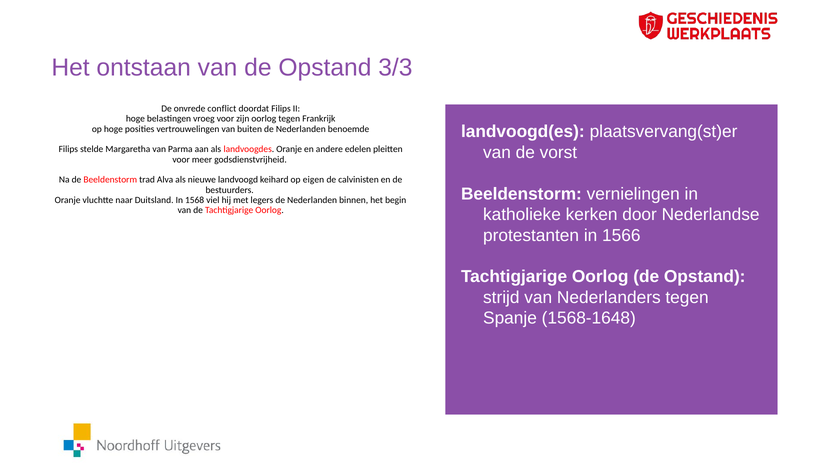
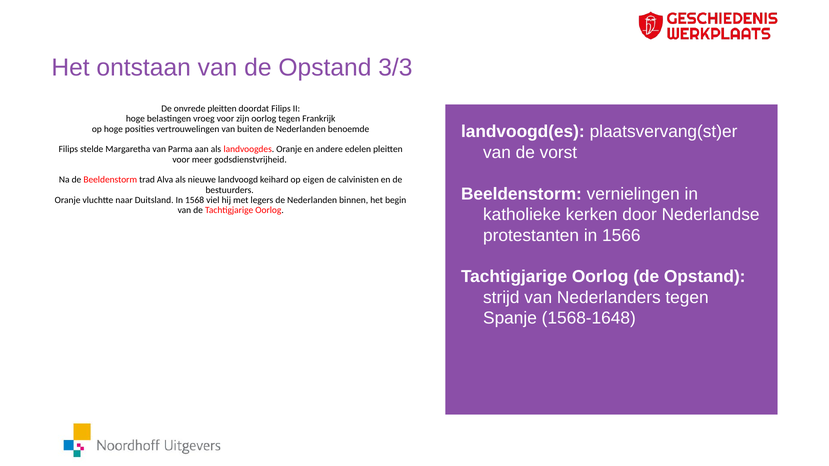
onvrede conflict: conflict -> pleitten
